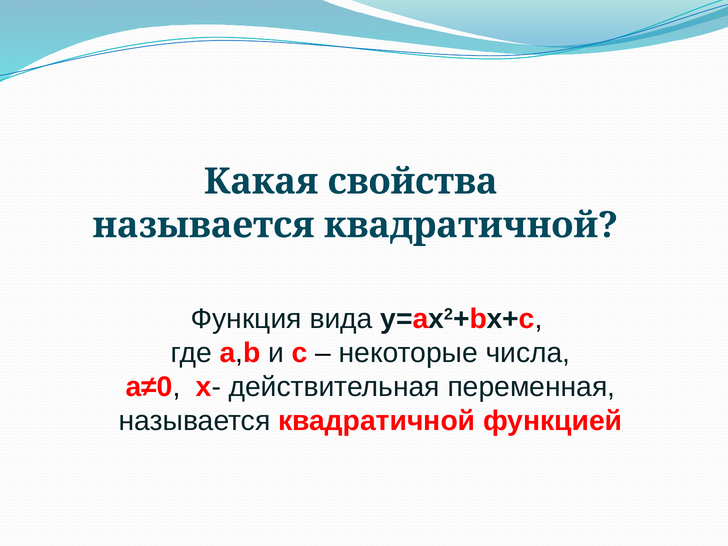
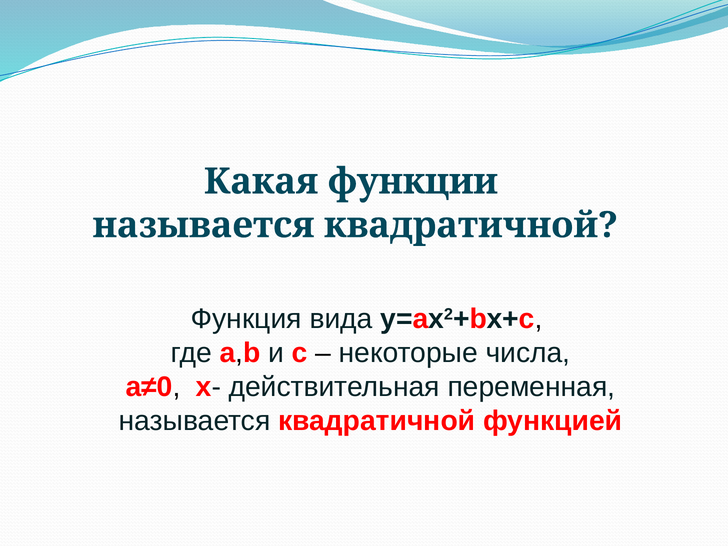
свойства: свойства -> функции
